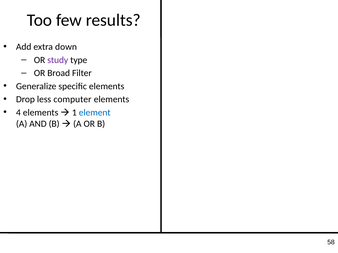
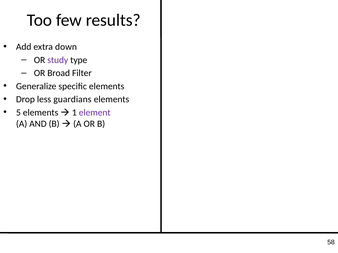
computer: computer -> guardians
4: 4 -> 5
element colour: blue -> purple
